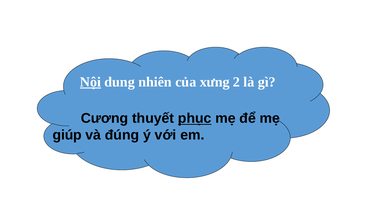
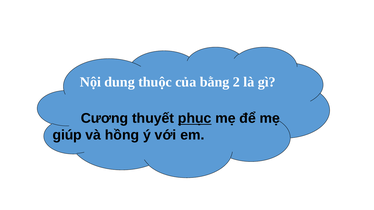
Nội underline: present -> none
nhiên: nhiên -> thuộc
xưng: xưng -> bằng
đúng: đúng -> hồng
